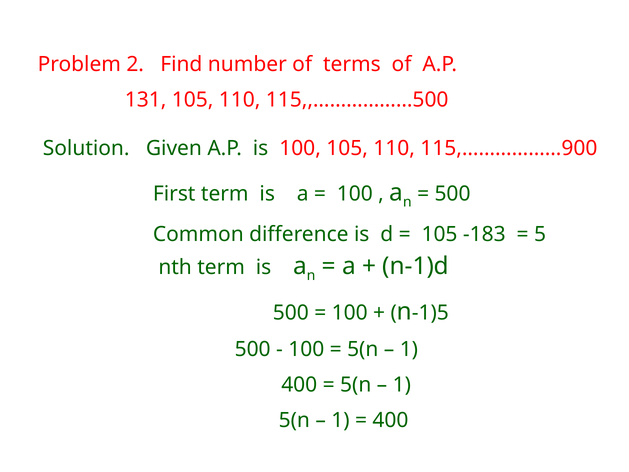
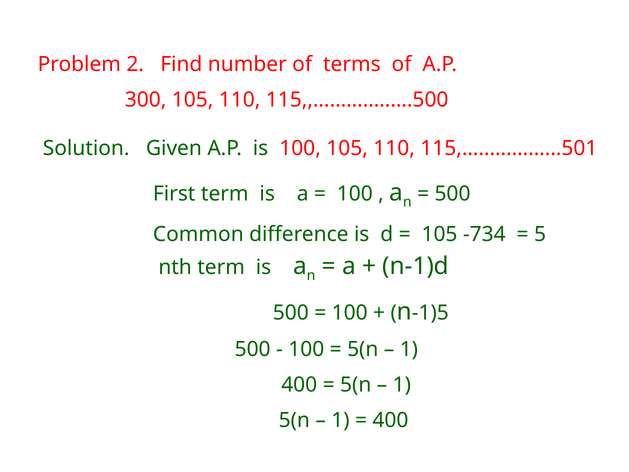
131: 131 -> 300
115,………………900: 115,………………900 -> 115,………………501
-183: -183 -> -734
